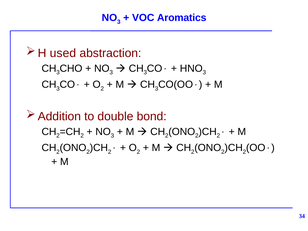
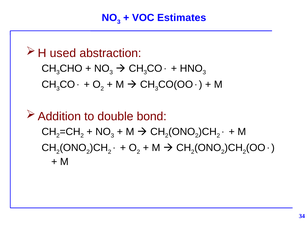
Aromatics: Aromatics -> Estimates
